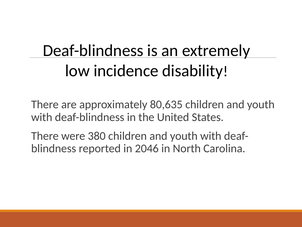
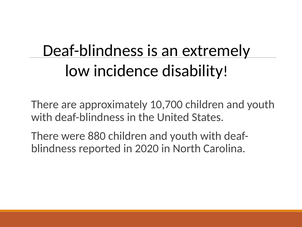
80,635: 80,635 -> 10,700
380: 380 -> 880
2046: 2046 -> 2020
